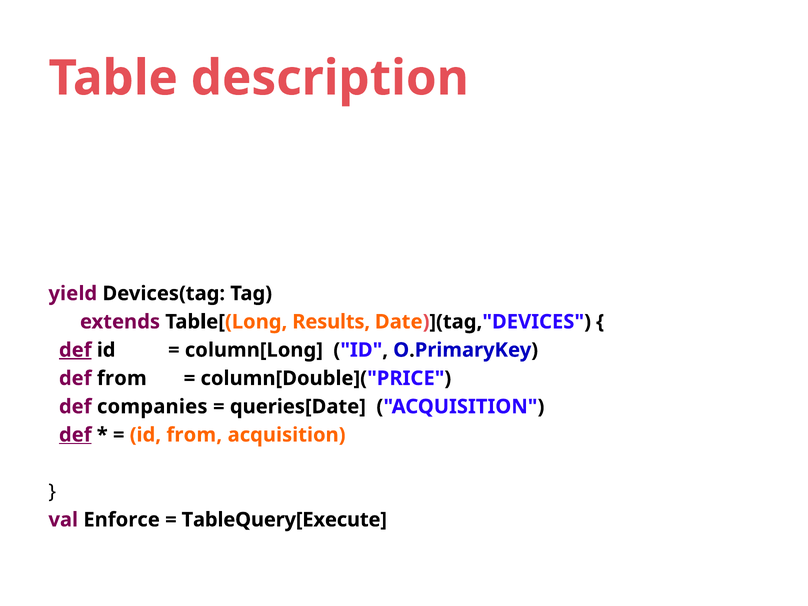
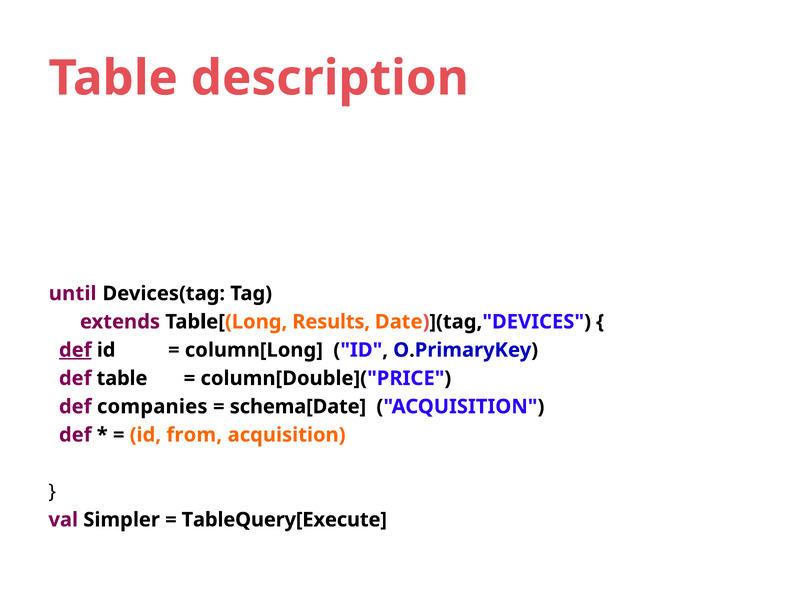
yield: yield -> until
def from: from -> table
queries[Date: queries[Date -> schema[Date
def at (75, 435) underline: present -> none
Enforce: Enforce -> Simpler
